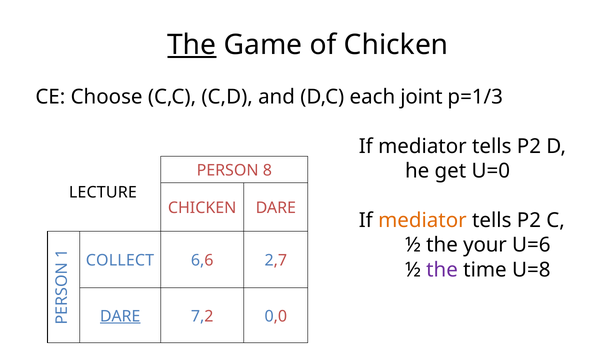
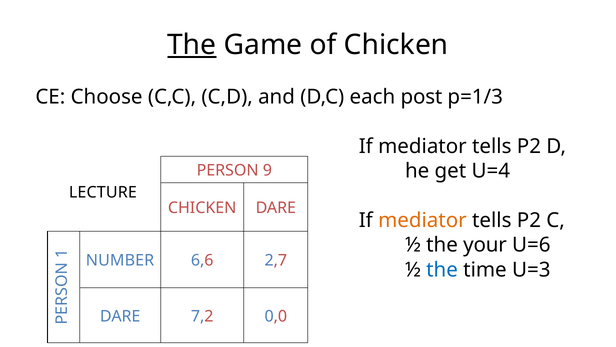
joint: joint -> post
U=0: U=0 -> U=4
8: 8 -> 9
COLLECT: COLLECT -> NUMBER
the at (442, 269) colour: purple -> blue
U=8: U=8 -> U=3
DARE at (120, 316) underline: present -> none
